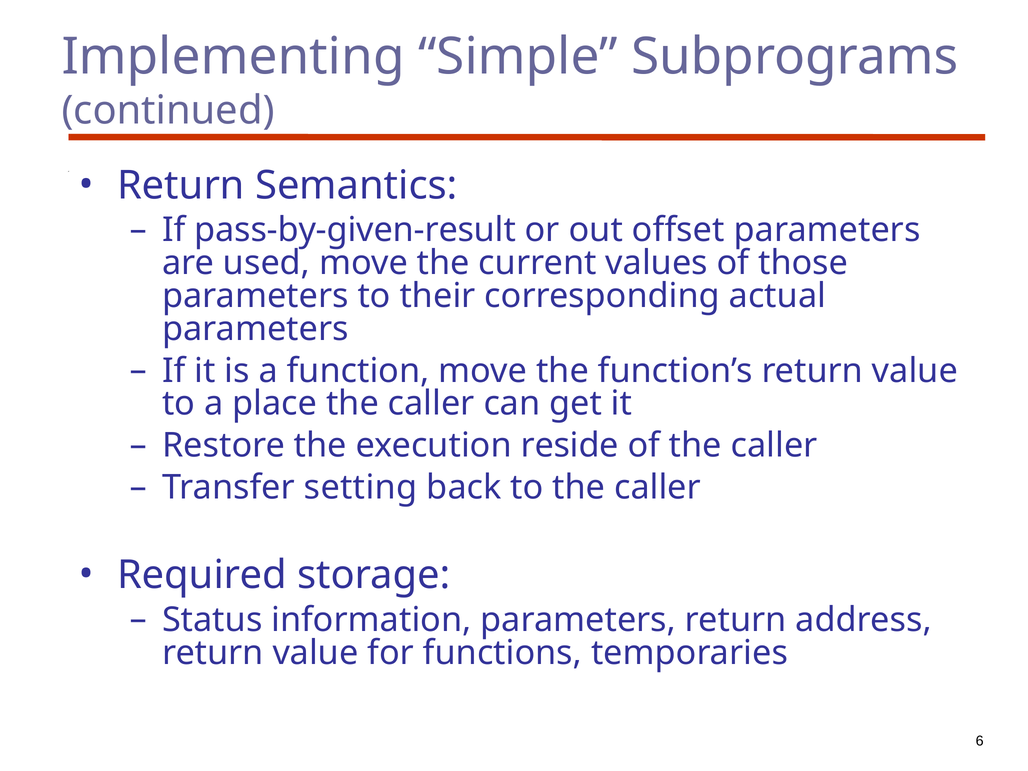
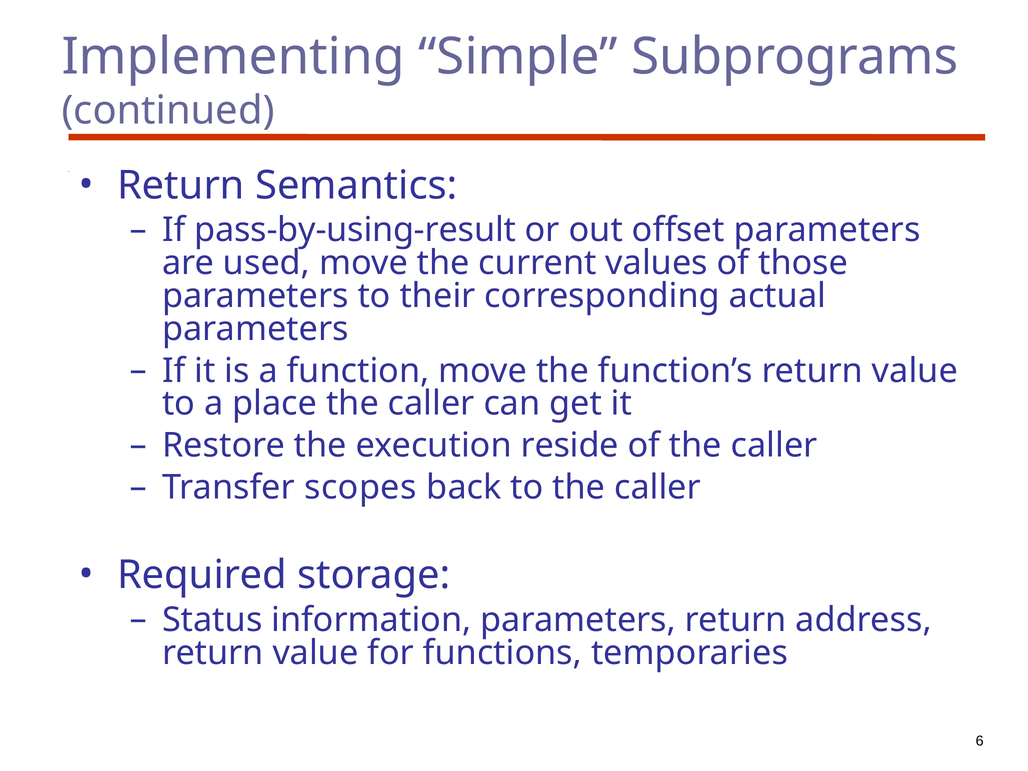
pass-by-given-result: pass-by-given-result -> pass-by-using-result
setting: setting -> scopes
